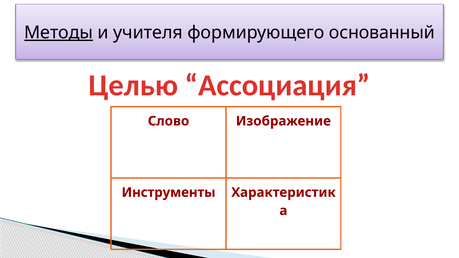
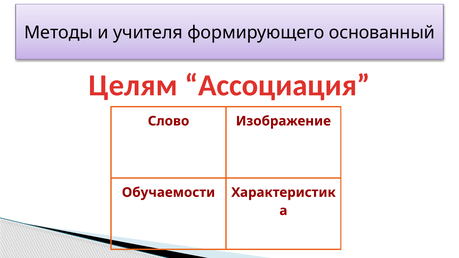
Методы underline: present -> none
Целью: Целью -> Целям
Инструменты: Инструменты -> Обучаемости
